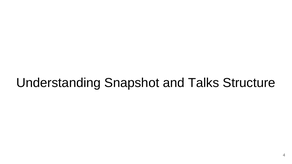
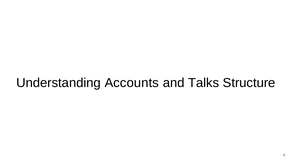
Snapshot: Snapshot -> Accounts
